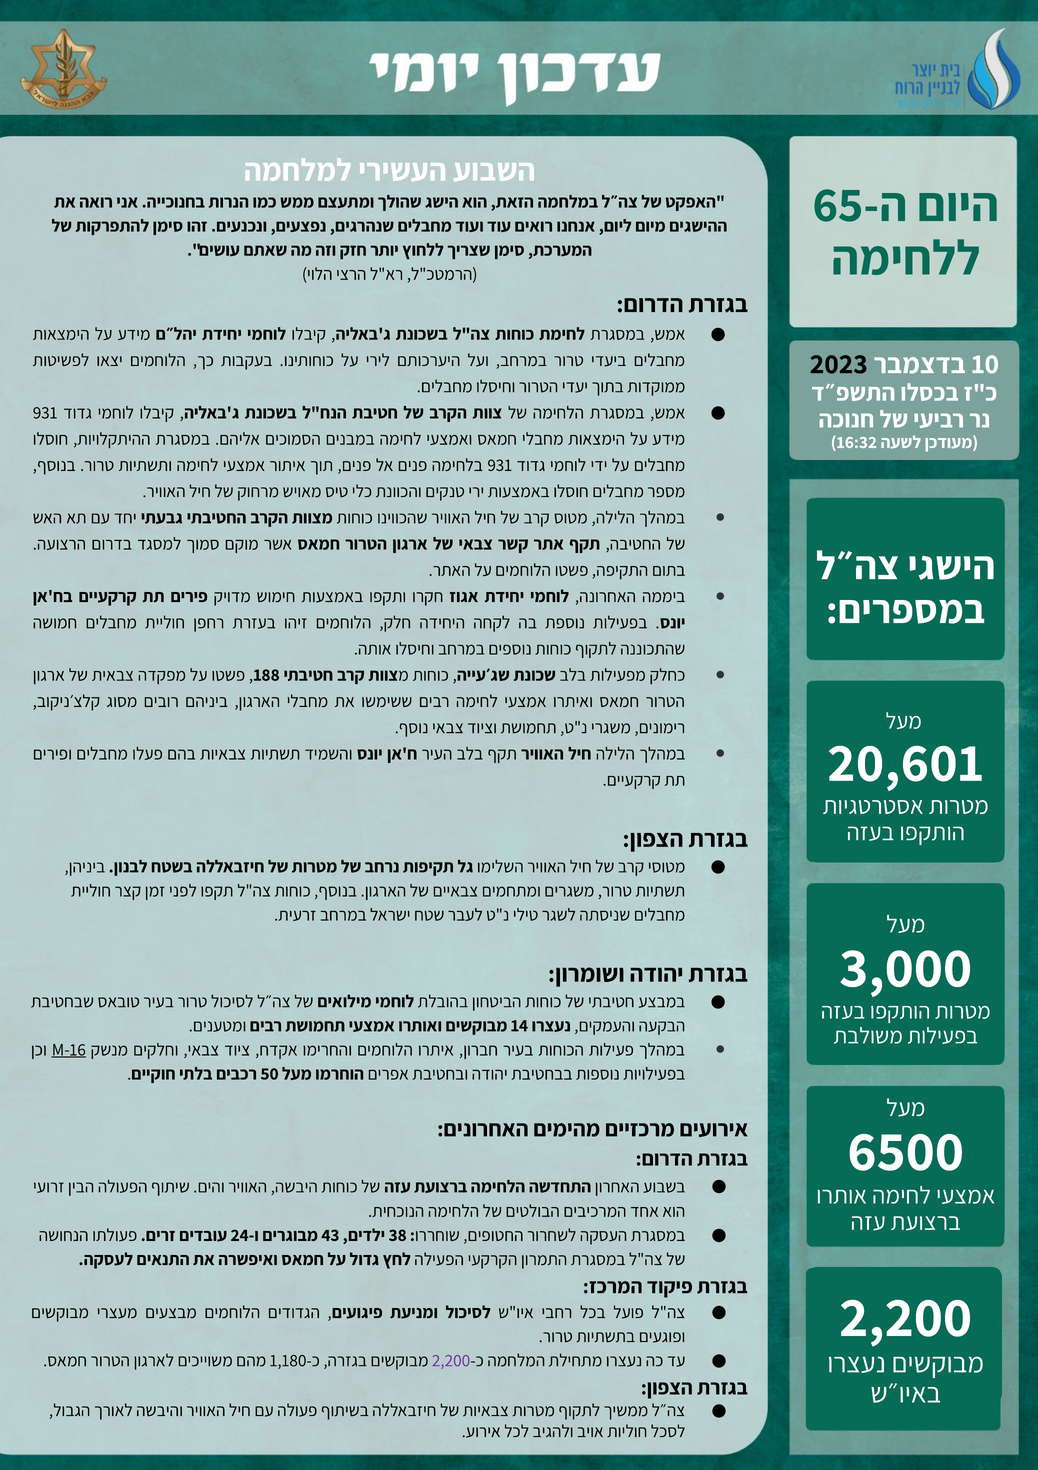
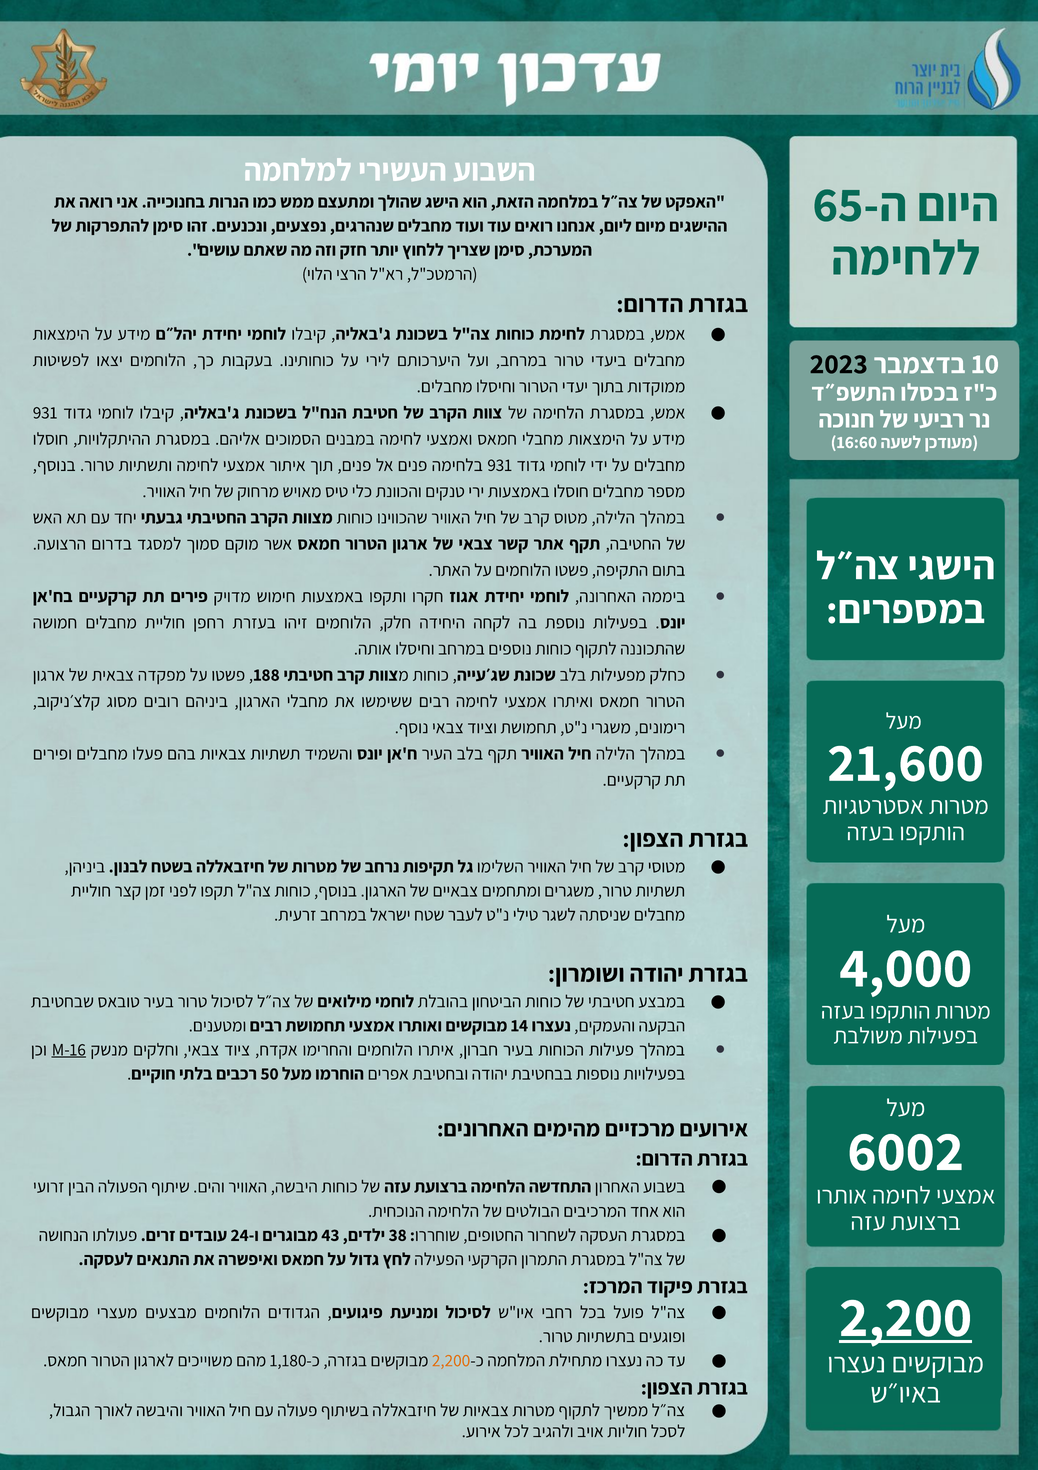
16:32: 16:32 -> 16:60
20,601: 20,601 -> 21,600
3,000: 3,000 -> 4,000
6500: 6500 -> 6002
2,200 at (906, 1317) underline: none -> present
2,200 at (451, 1359) colour: purple -> orange
